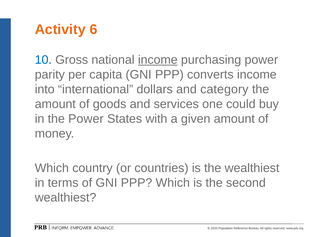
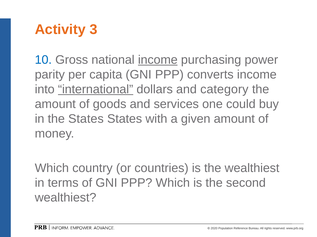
6: 6 -> 3
international underline: none -> present
the Power: Power -> States
